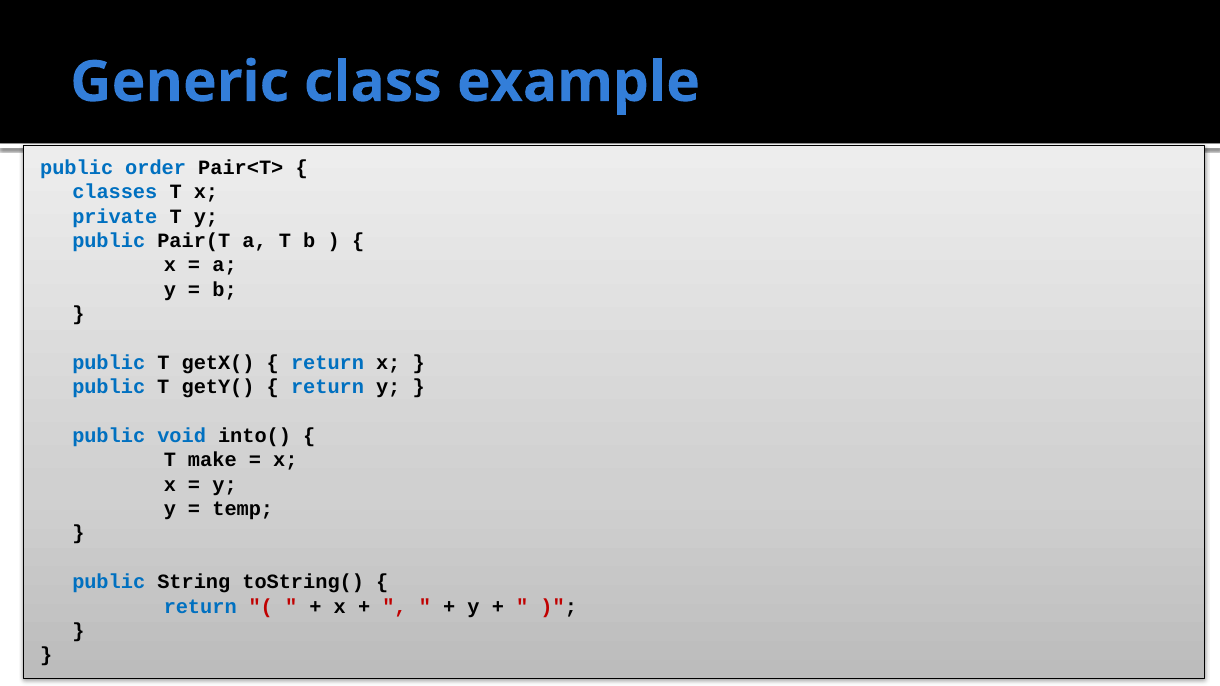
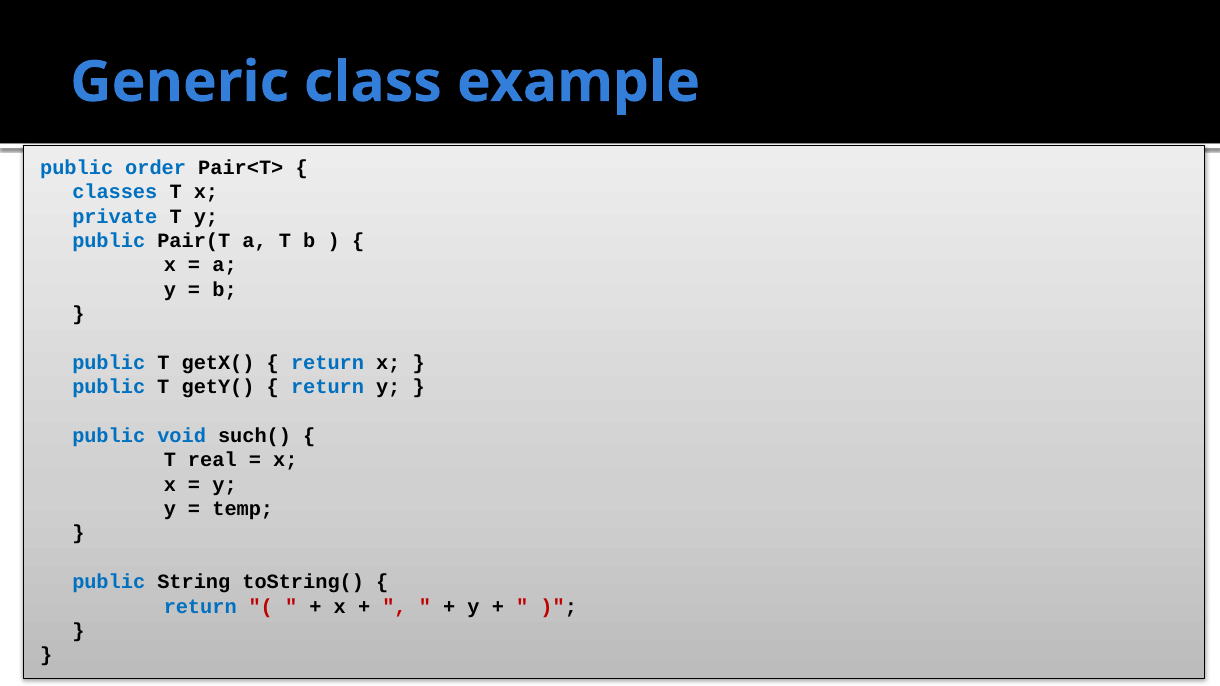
into(: into( -> such(
make: make -> real
